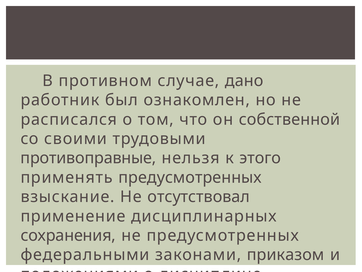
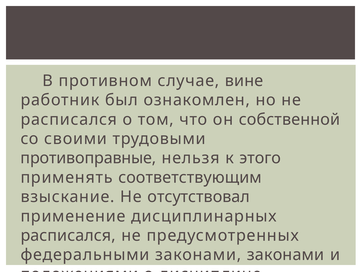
дано: дано -> вине
применять предусмотренных: предусмотренных -> соответствующим
сохранения at (68, 235): сохранения -> расписался
законами приказом: приказом -> законами
